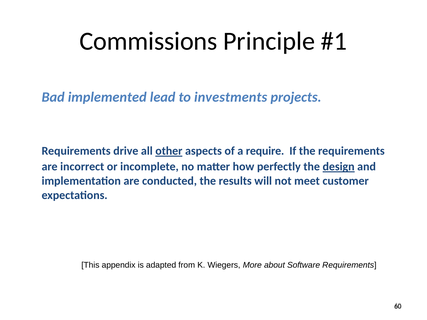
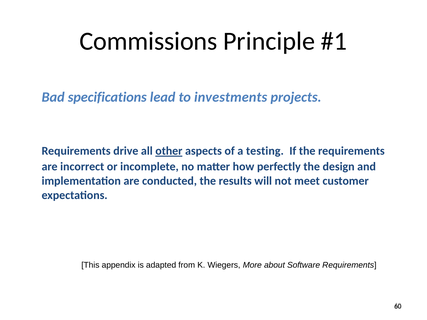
implemented: implemented -> specifications
require: require -> testing
design underline: present -> none
